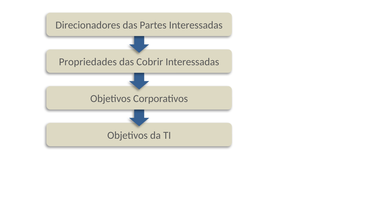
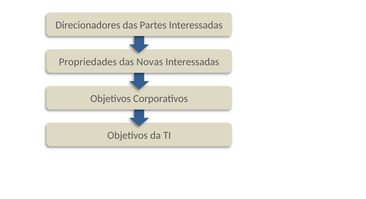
Cobrir: Cobrir -> Novas
